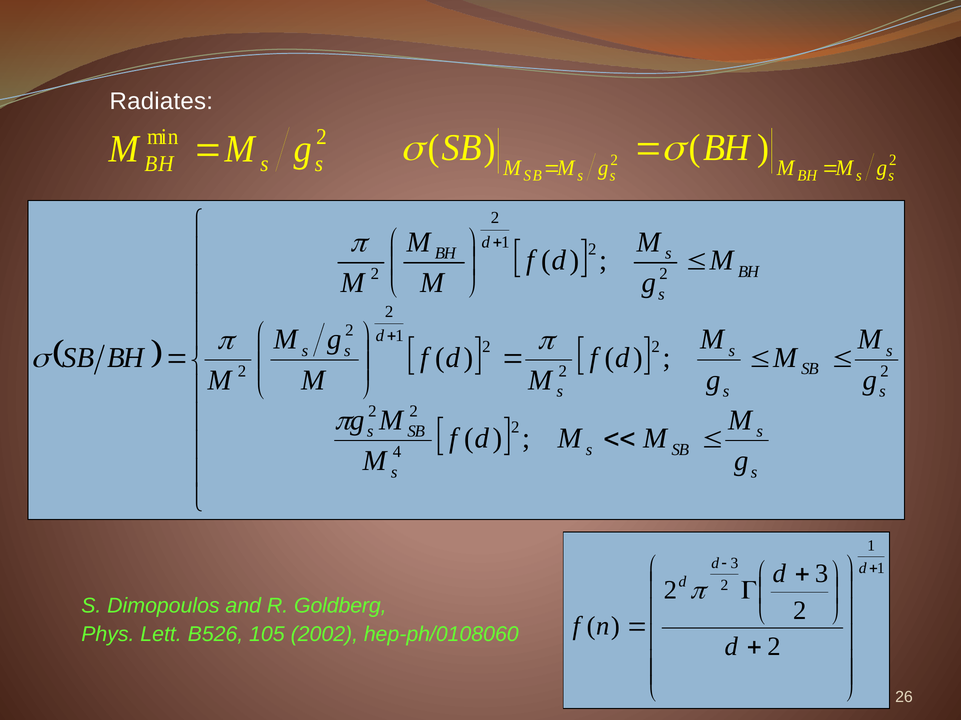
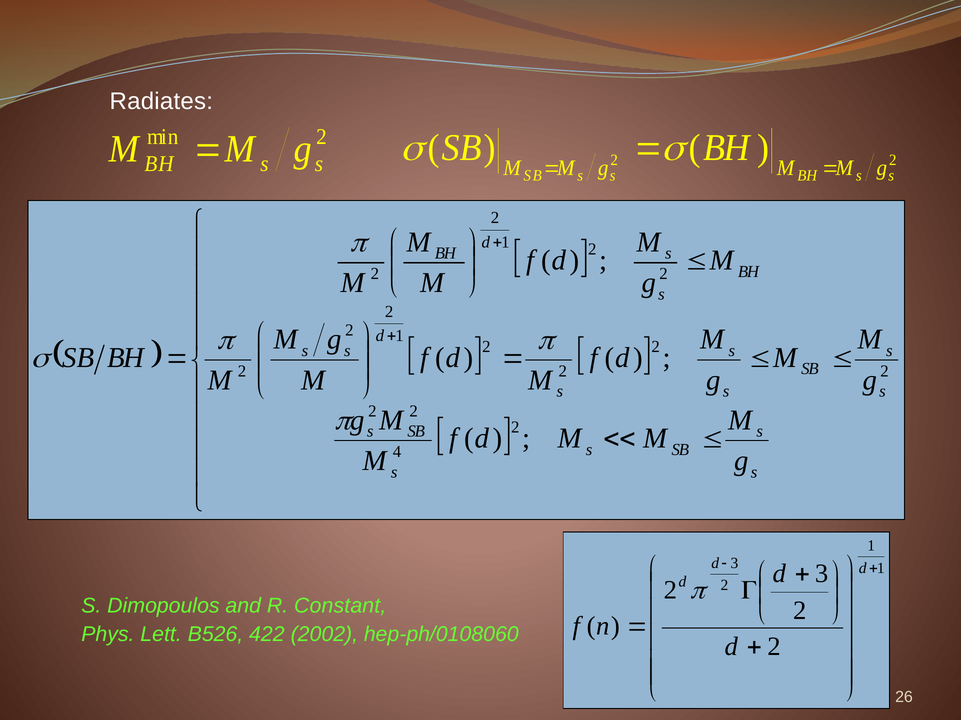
Goldberg: Goldberg -> Constant
105: 105 -> 422
